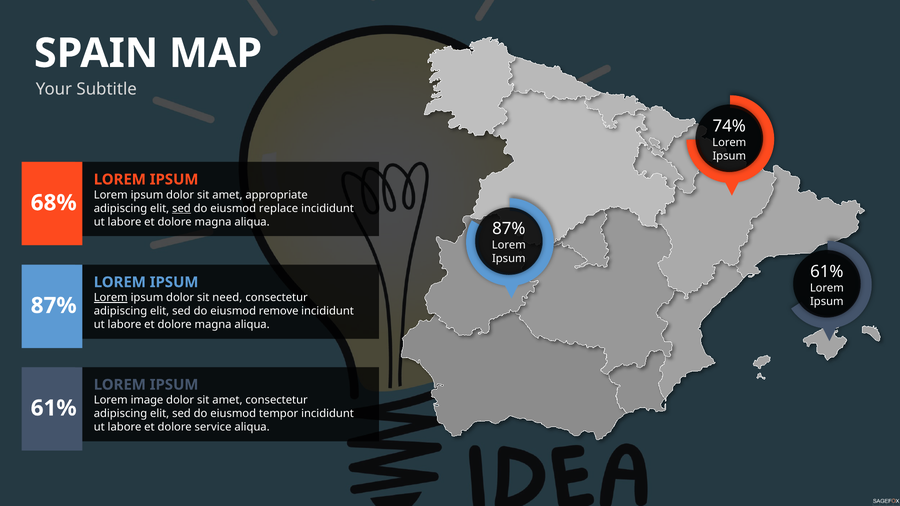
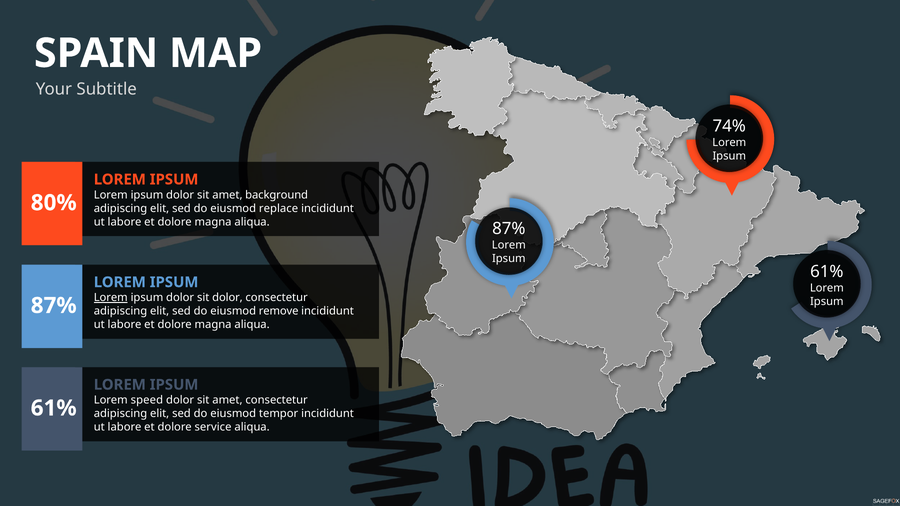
appropriate: appropriate -> background
68%: 68% -> 80%
sed at (181, 209) underline: present -> none
sit need: need -> dolor
image: image -> speed
